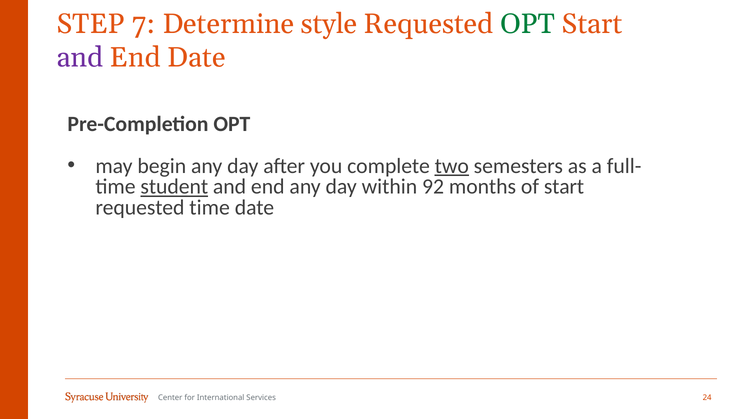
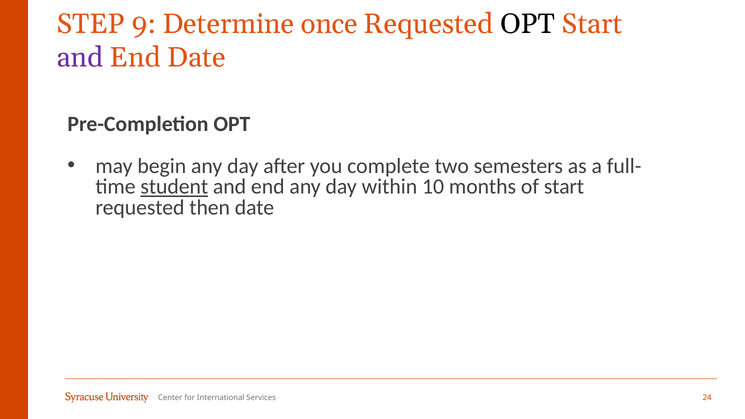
7: 7 -> 9
style: style -> once
OPT at (528, 24) colour: green -> black
two underline: present -> none
92: 92 -> 10
requested time: time -> then
